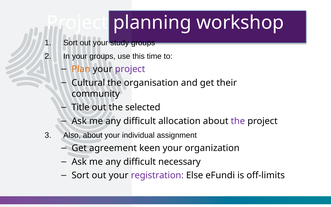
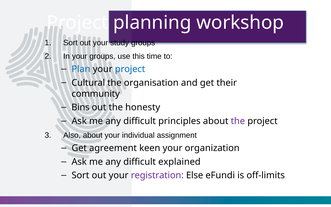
Plan colour: orange -> blue
project at (130, 69) colour: purple -> blue
Title: Title -> Bins
selected: selected -> honesty
allocation: allocation -> principles
necessary: necessary -> explained
